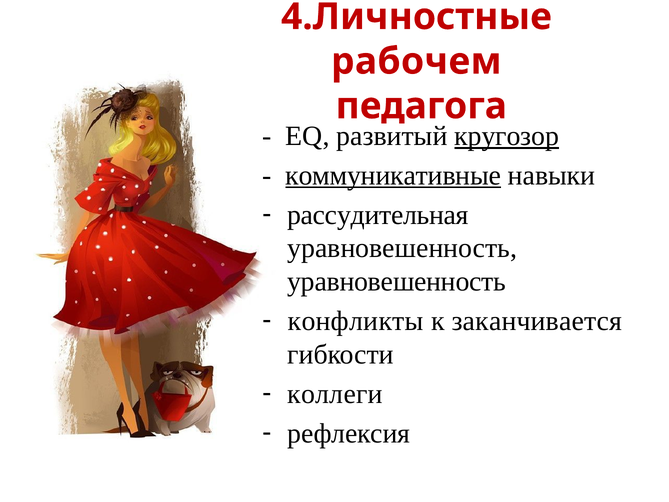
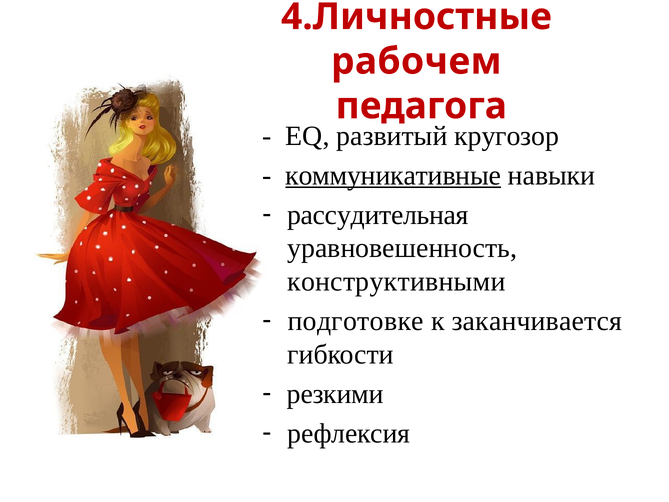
кругозор underline: present -> none
уравновешенность at (397, 282): уравновешенность -> конструктивными
конфликты: конфликты -> подготовке
коллеги: коллеги -> резкими
